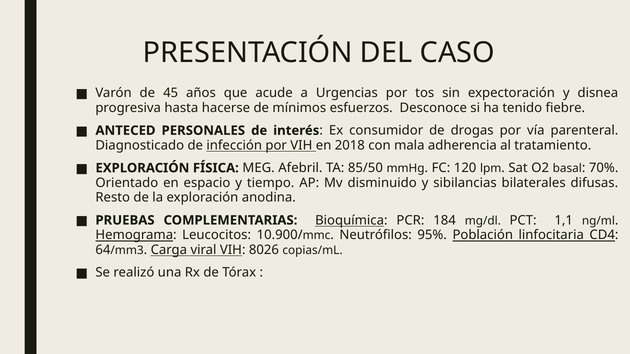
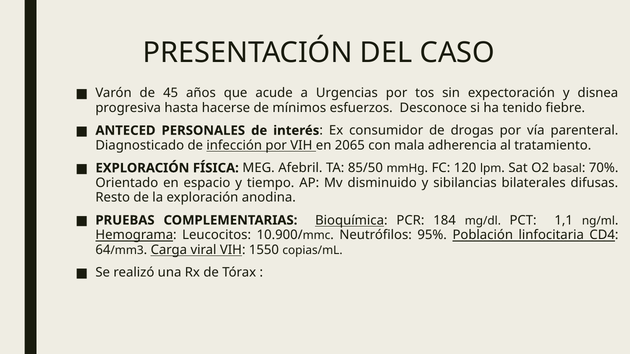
2018: 2018 -> 2065
8026: 8026 -> 1550
